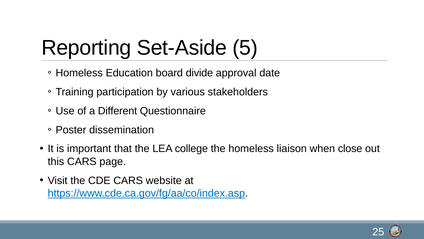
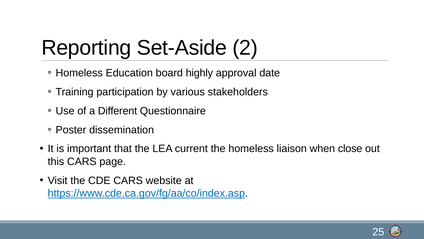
5: 5 -> 2
divide: divide -> highly
college: college -> current
